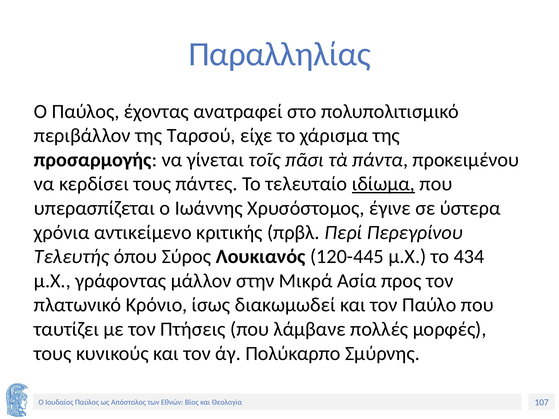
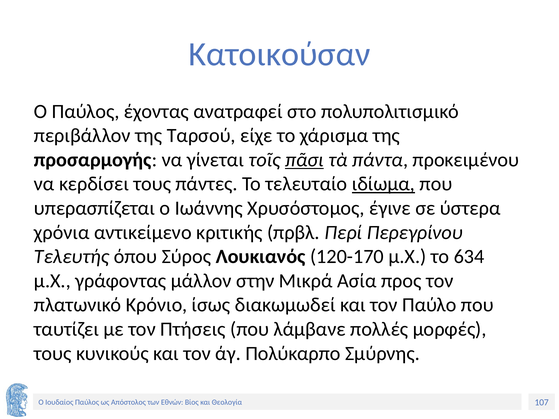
Παραλληλίας: Παραλληλίας -> Κατοικούσαν
πᾶσι underline: none -> present
120-445: 120-445 -> 120-170
434: 434 -> 634
